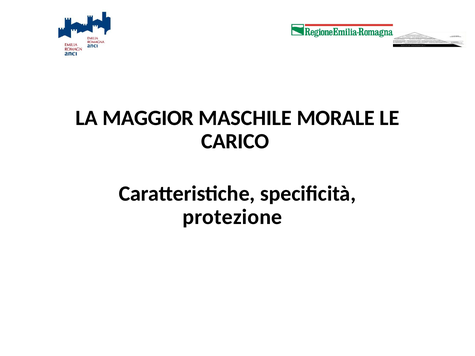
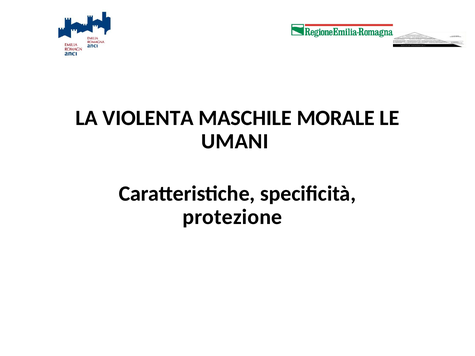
MAGGIOR: MAGGIOR -> VIOLENTA
CARICO: CARICO -> UMANI
